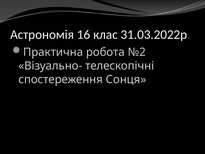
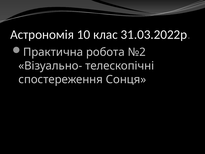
16: 16 -> 10
